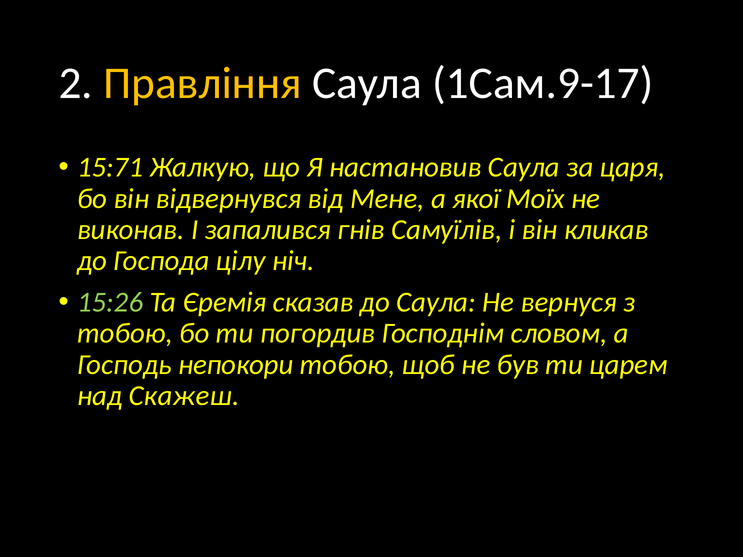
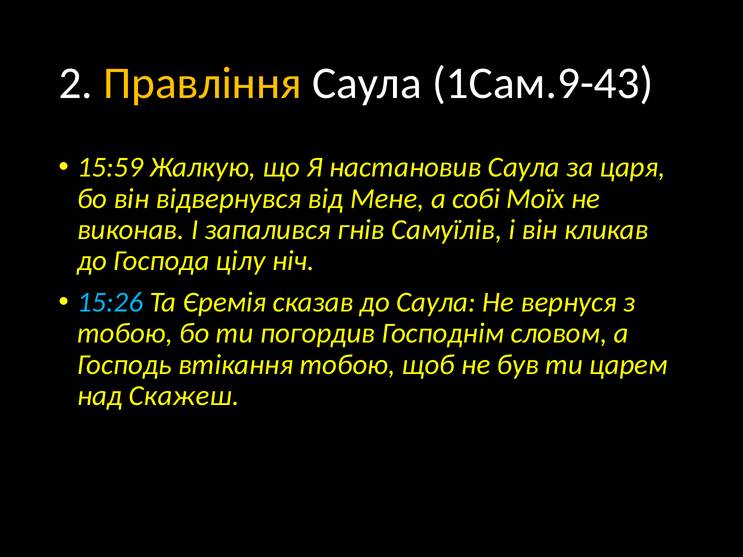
1Сам.9-17: 1Сам.9-17 -> 1Сам.9-43
15:71: 15:71 -> 15:59
якої: якої -> собі
15:26 colour: light green -> light blue
непокори: непокори -> втікання
